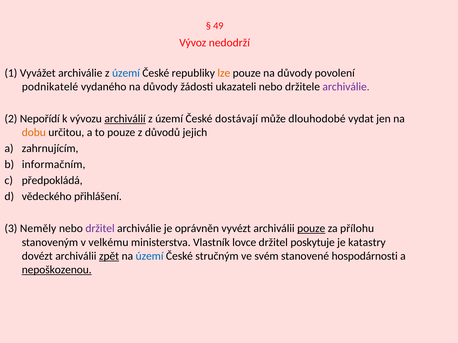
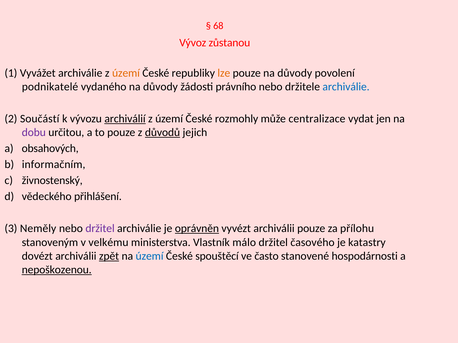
49: 49 -> 68
nedodrží: nedodrží -> zůstanou
území at (126, 73) colour: blue -> orange
ukazateli: ukazateli -> právního
archiválie at (346, 87) colour: purple -> blue
Nepořídí: Nepořídí -> Součástí
dostávají: dostávají -> rozmohly
dlouhodobé: dlouhodobé -> centralizace
dobu colour: orange -> purple
důvodů underline: none -> present
zahrnujícím: zahrnujícím -> obsahových
předpokládá: předpokládá -> živnostenský
oprávněn underline: none -> present
pouze at (311, 229) underline: present -> none
lovce: lovce -> málo
poskytuje: poskytuje -> časového
stručným: stručným -> spouštěcí
svém: svém -> často
